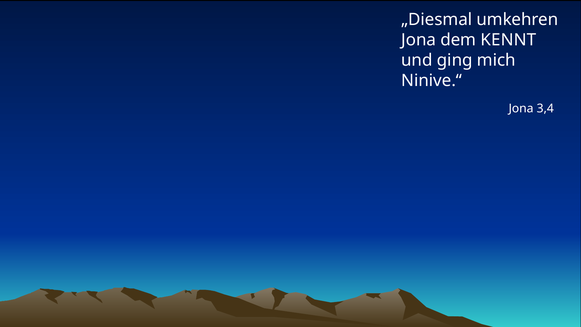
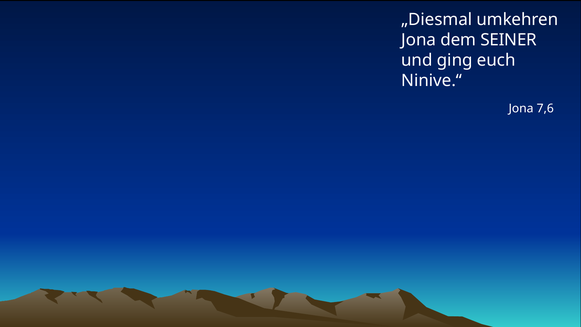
KENNT: KENNT -> SEINER
mich: mich -> euch
3,4: 3,4 -> 7,6
